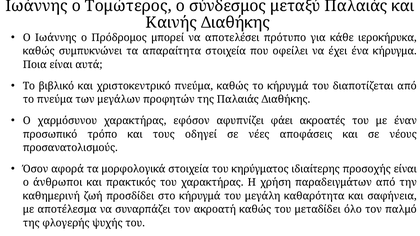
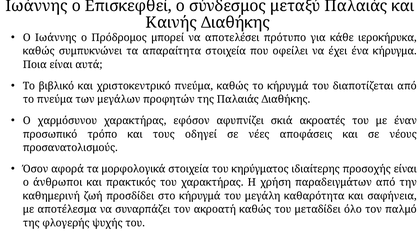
Τομώτερος: Τομώτερος -> Επισκεφθεί
φάει: φάει -> σκιά
